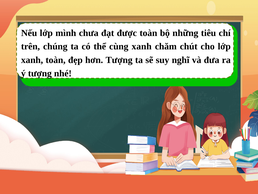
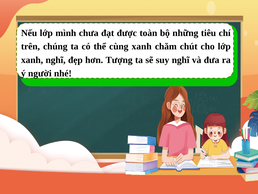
xanh toàn: toàn -> nghĩ
ý tượng: tượng -> người
